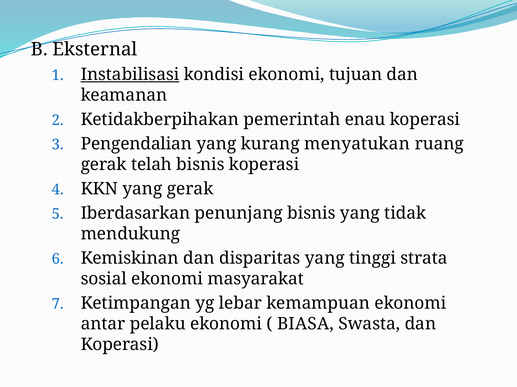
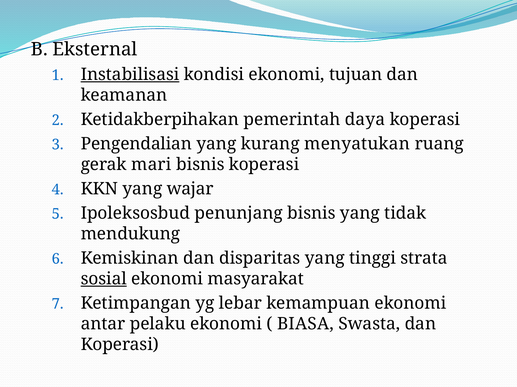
enau: enau -> daya
telah: telah -> mari
yang gerak: gerak -> wajar
Iberdasarkan: Iberdasarkan -> Ipoleksosbud
sosial underline: none -> present
